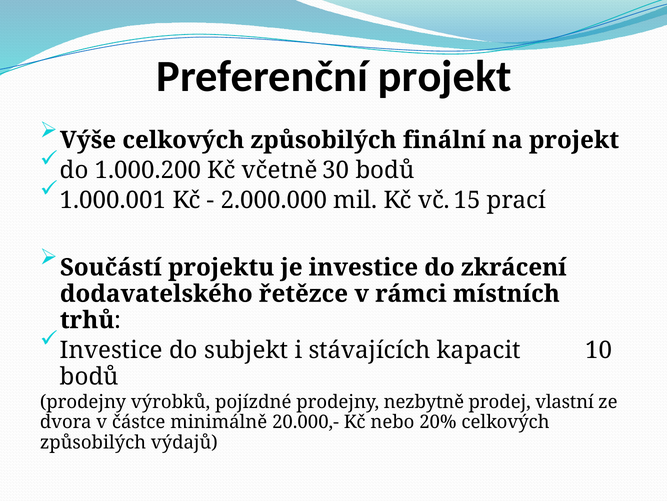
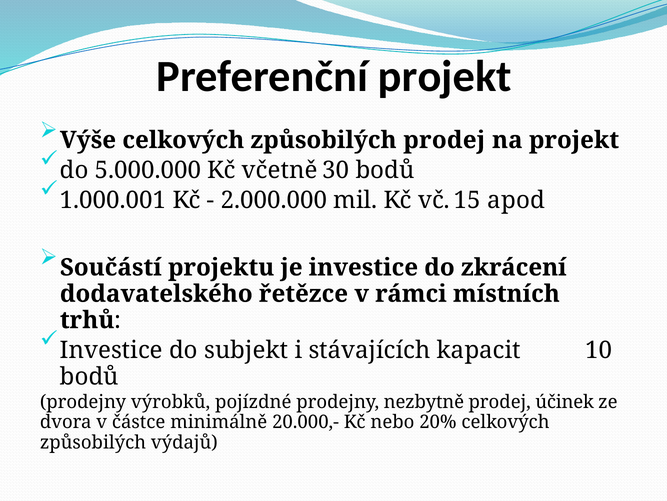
způsobilých finální: finální -> prodej
1.000.200: 1.000.200 -> 5.000.000
prací: prací -> apod
vlastní: vlastní -> účinek
